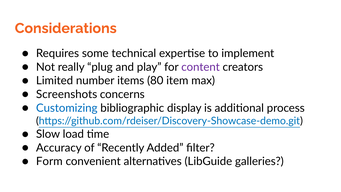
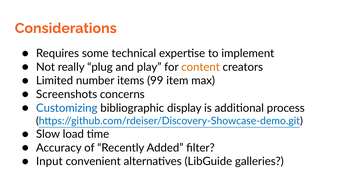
content colour: purple -> orange
80: 80 -> 99
Form: Form -> Input
